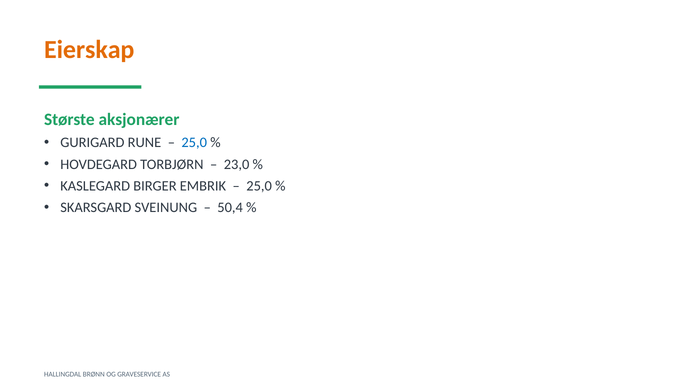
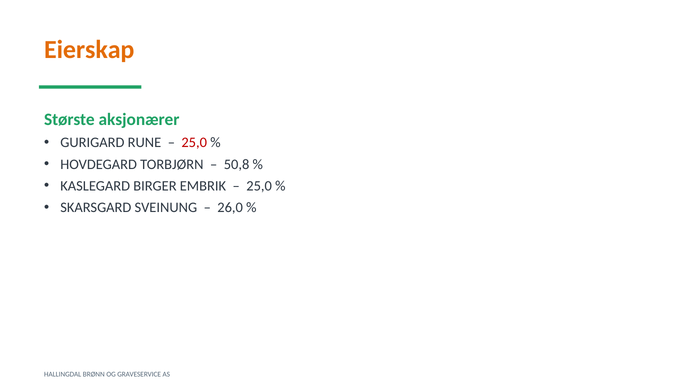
25,0 at (194, 143) colour: blue -> red
23,0: 23,0 -> 50,8
50,4: 50,4 -> 26,0
